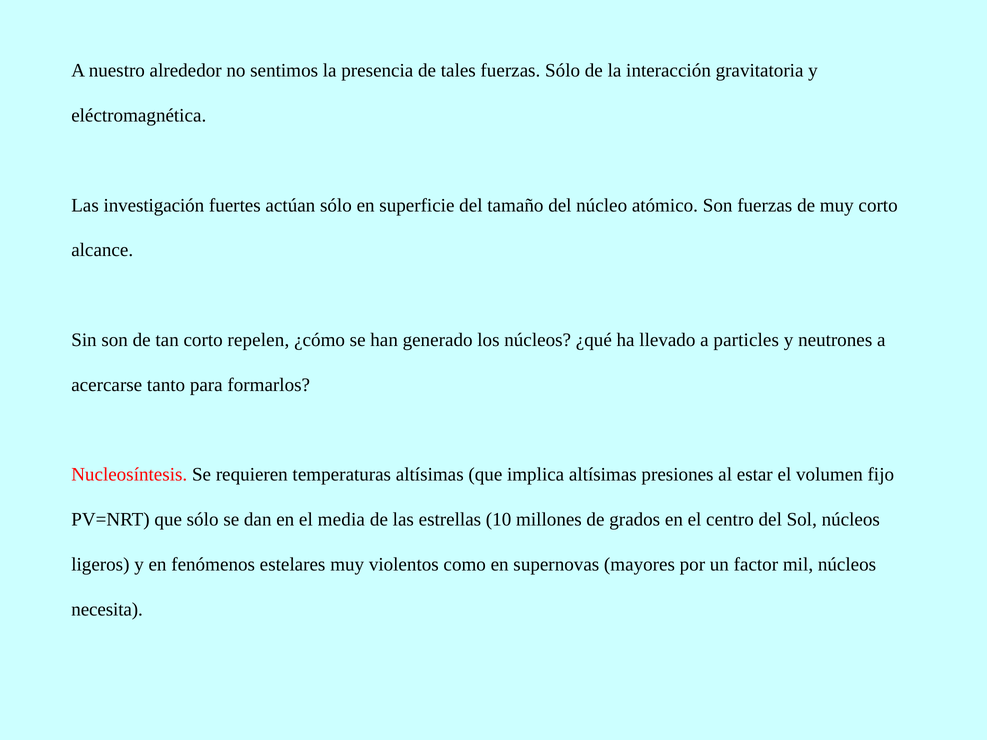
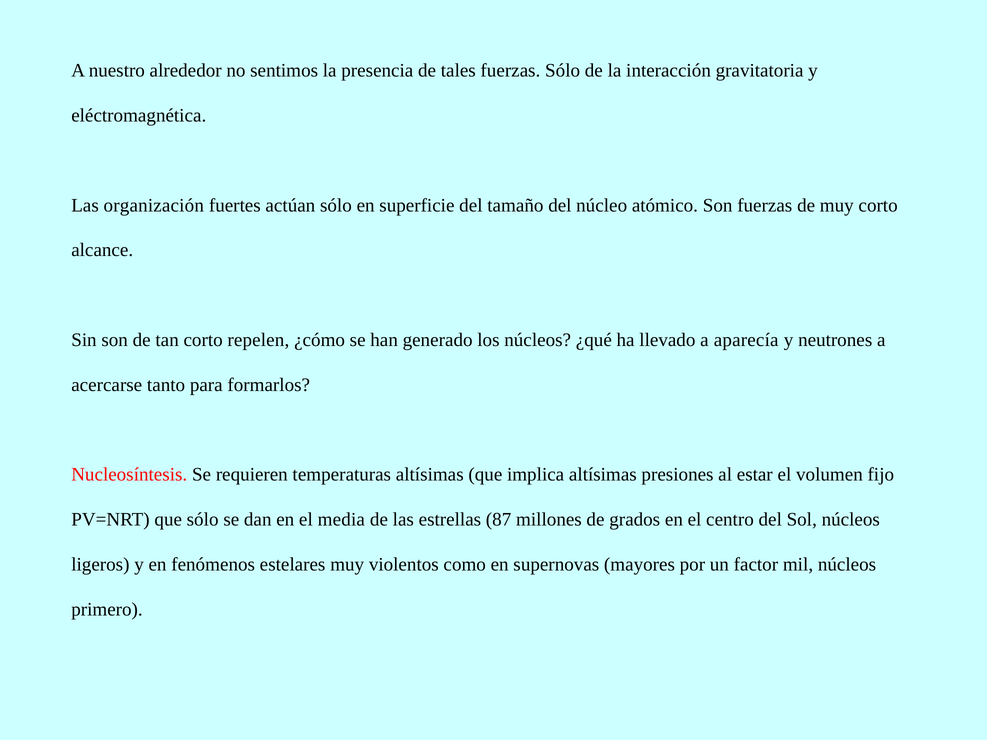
investigación: investigación -> organización
particles: particles -> aparecía
10: 10 -> 87
necesita: necesita -> primero
